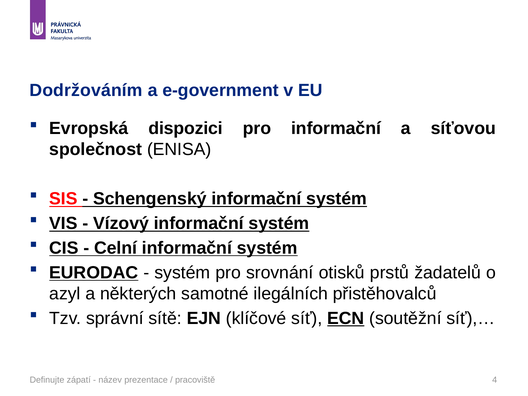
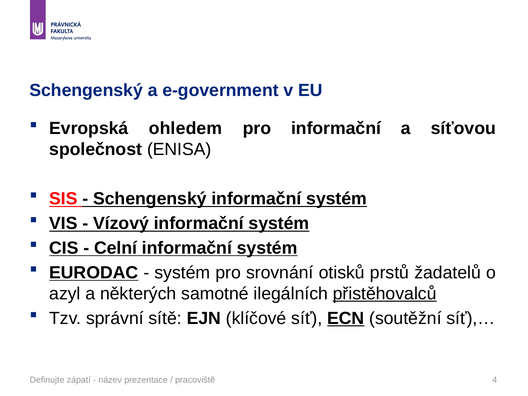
Dodržováním at (86, 90): Dodržováním -> Schengenský
dispozici: dispozici -> ohledem
přistěhovalců underline: none -> present
